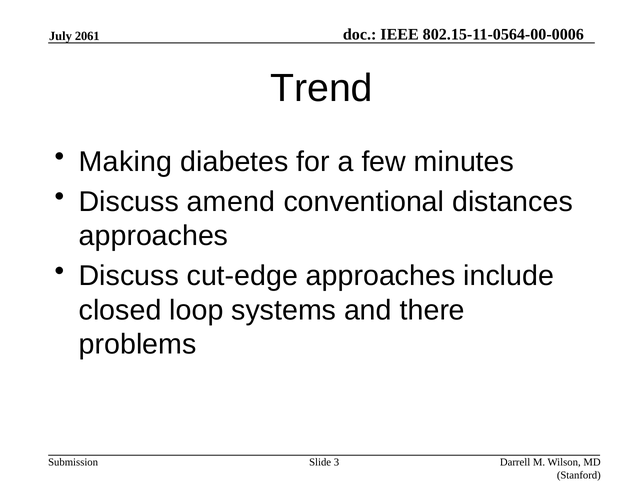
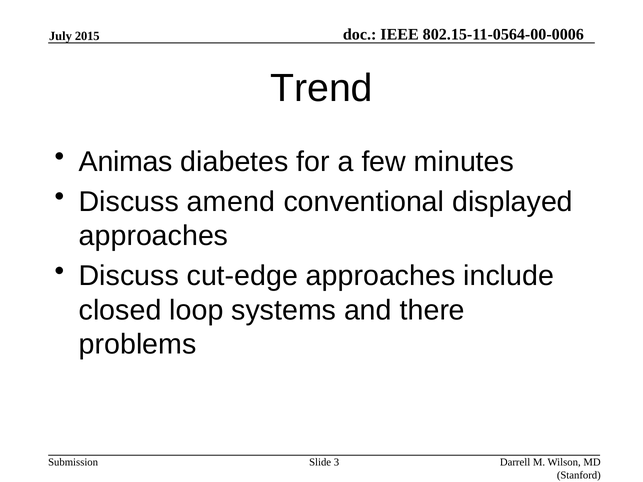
2061: 2061 -> 2015
Making: Making -> Animas
distances: distances -> displayed
